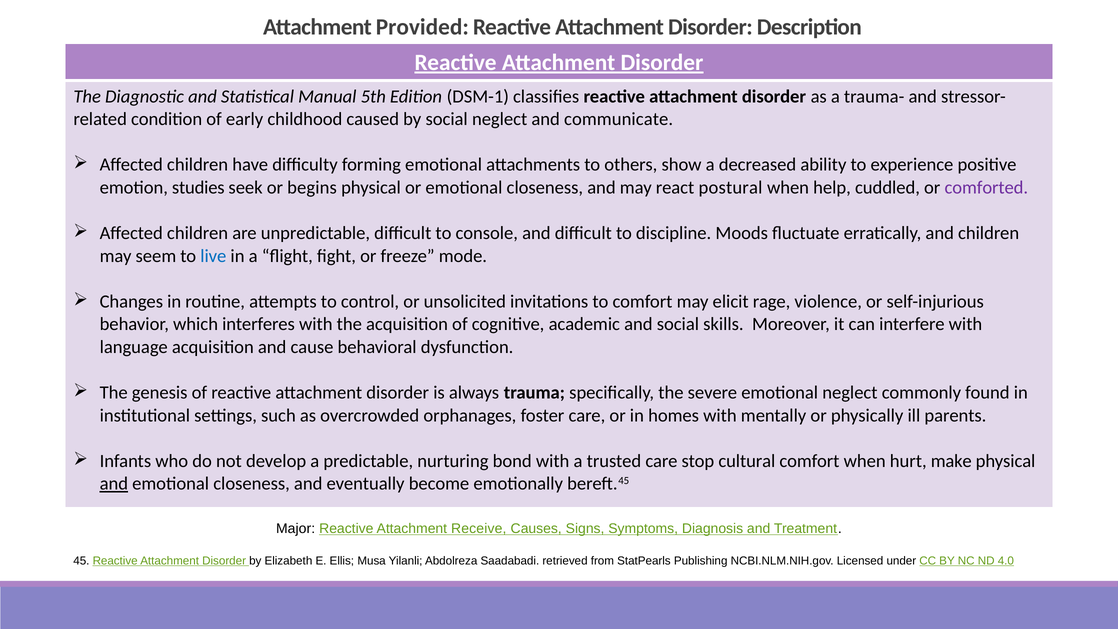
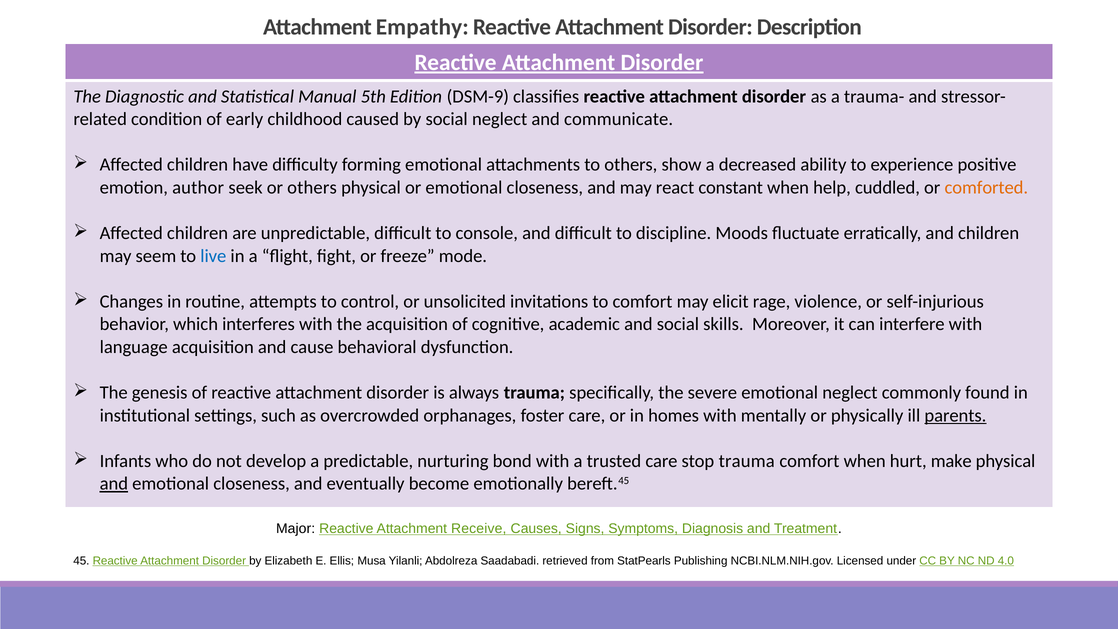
Provided: Provided -> Empathy
DSM-1: DSM-1 -> DSM-9
studies: studies -> author
or begins: begins -> others
postural: postural -> constant
comforted colour: purple -> orange
parents underline: none -> present
stop cultural: cultural -> trauma
